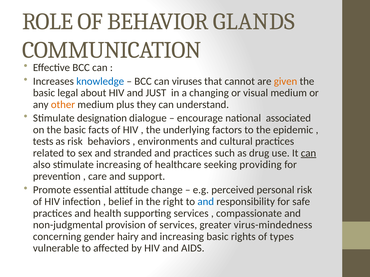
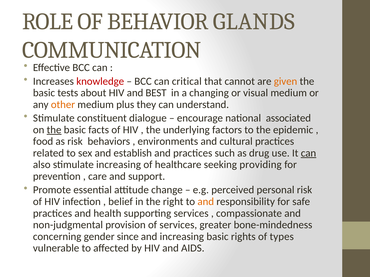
knowledge colour: blue -> red
viruses: viruses -> critical
legal: legal -> tests
JUST: JUST -> BEST
designation: designation -> constituent
the at (54, 130) underline: none -> present
tests: tests -> food
stranded: stranded -> establish
and at (206, 202) colour: blue -> orange
virus-mindedness: virus-mindedness -> bone-mindedness
hairy: hairy -> since
